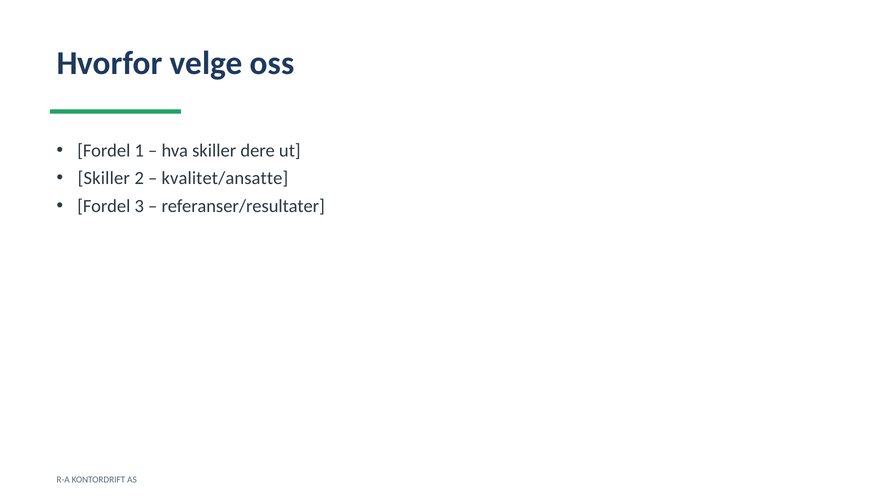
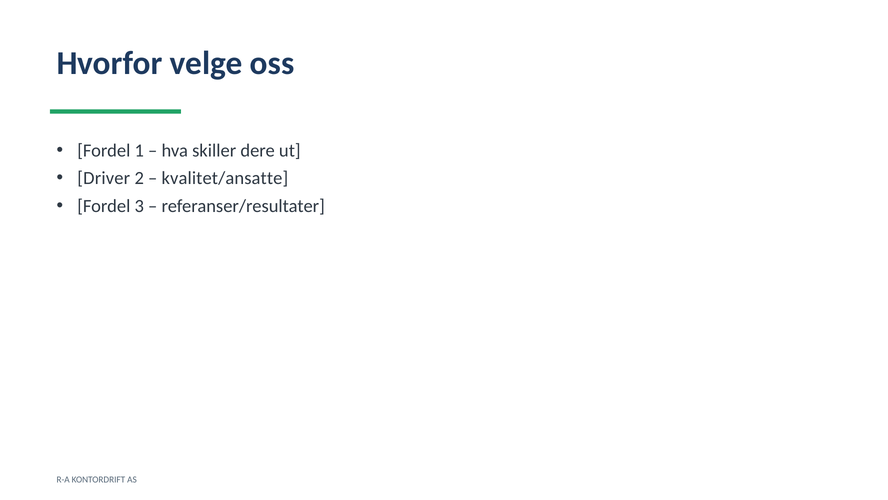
Skiller at (104, 178): Skiller -> Driver
